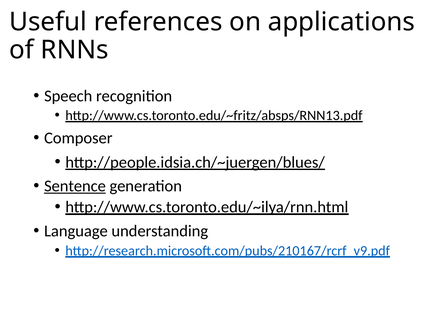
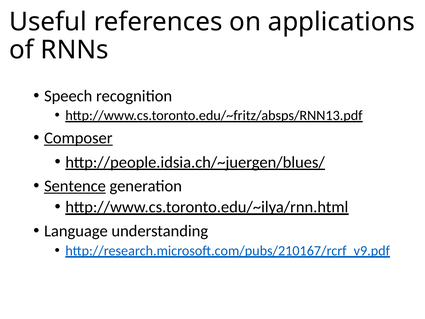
Composer underline: none -> present
